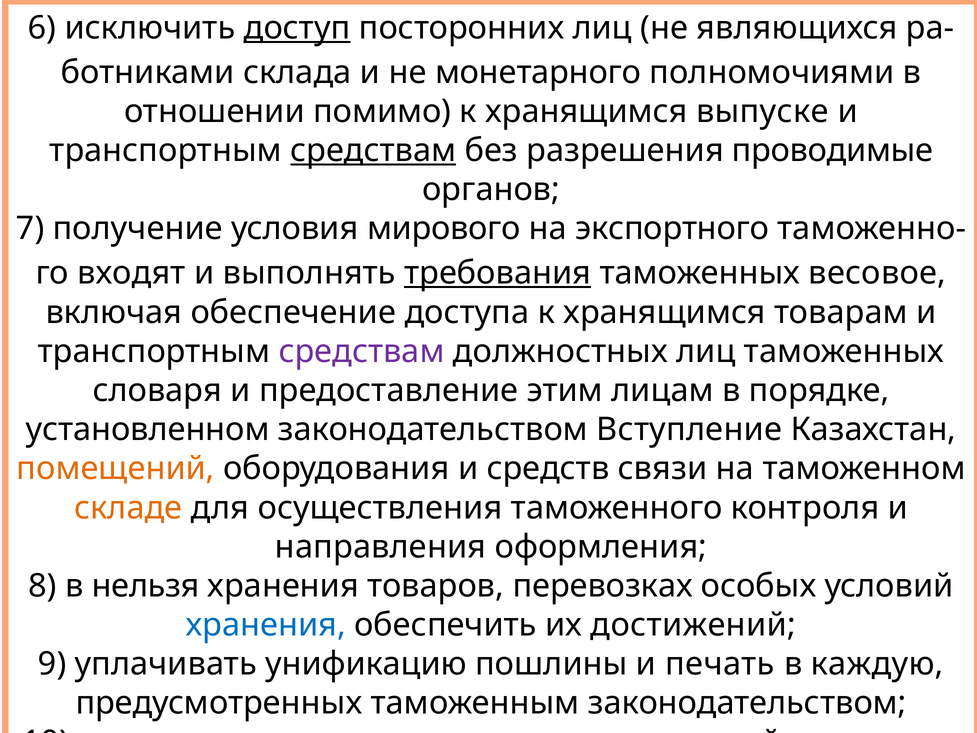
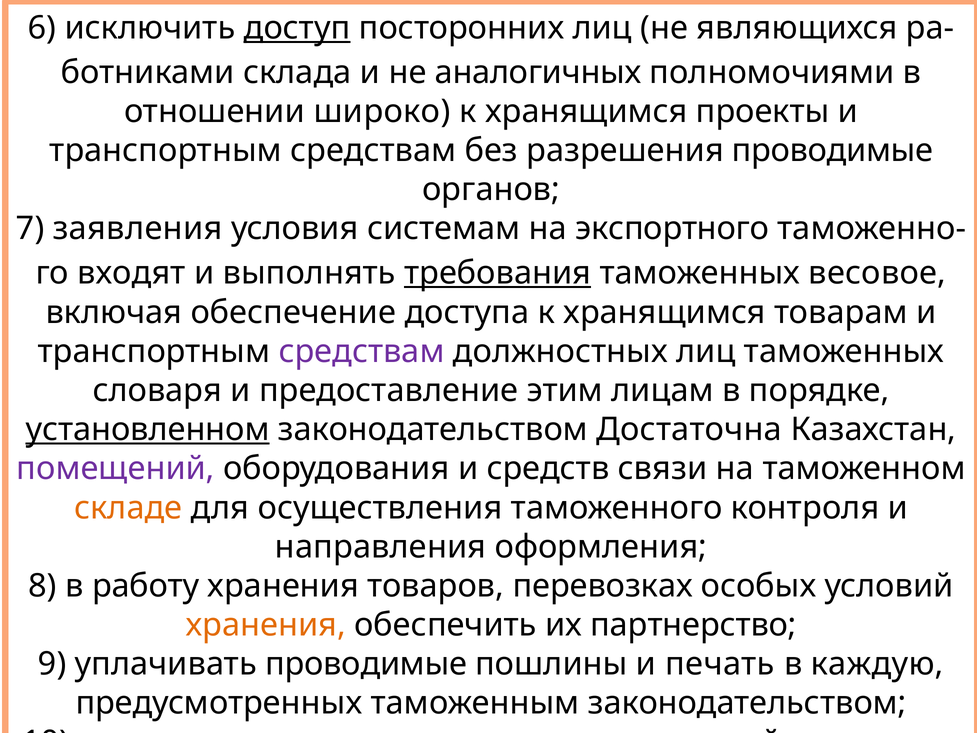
монетарного: монетарного -> аналогичных
помимо: помимо -> широко
выпуске: выпуске -> проекты
средствам at (373, 150) underline: present -> none
получение: получение -> заявления
мирового: мирового -> системам
установленном underline: none -> present
Вступление: Вступление -> Достаточна
помещений colour: orange -> purple
нельзя: нельзя -> работу
хранения at (266, 625) colour: blue -> orange
достижений: достижений -> партнерство
уплачивать унификацию: унификацию -> проводимые
